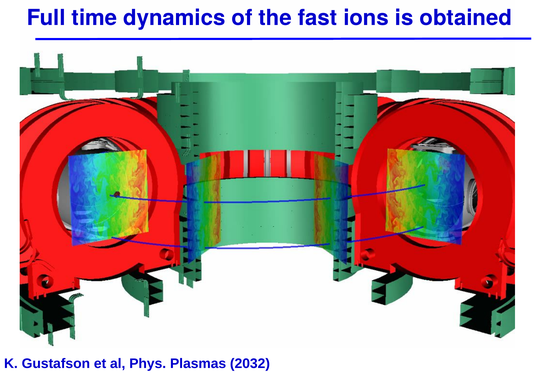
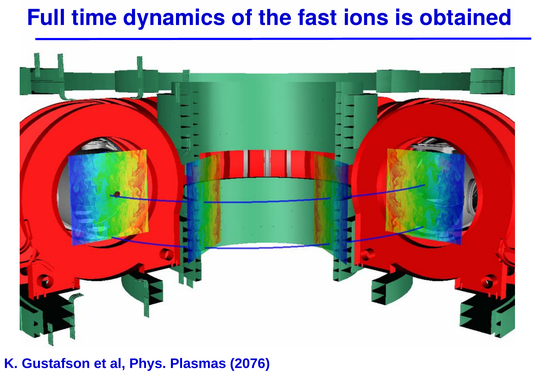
2032: 2032 -> 2076
